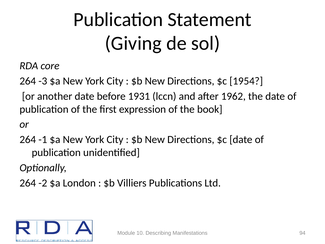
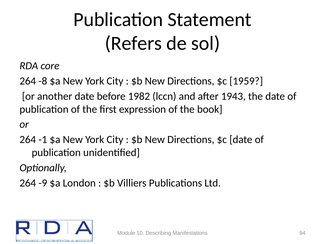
Giving: Giving -> Refers
-3: -3 -> -8
1954: 1954 -> 1959
1931: 1931 -> 1982
1962: 1962 -> 1943
-2: -2 -> -9
